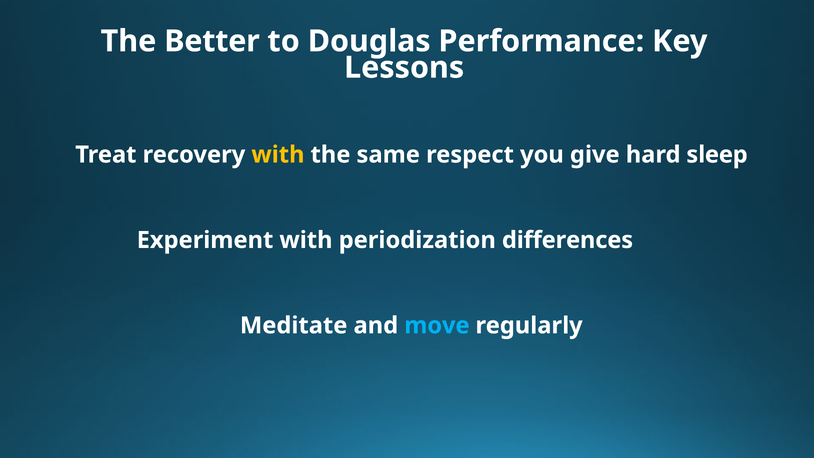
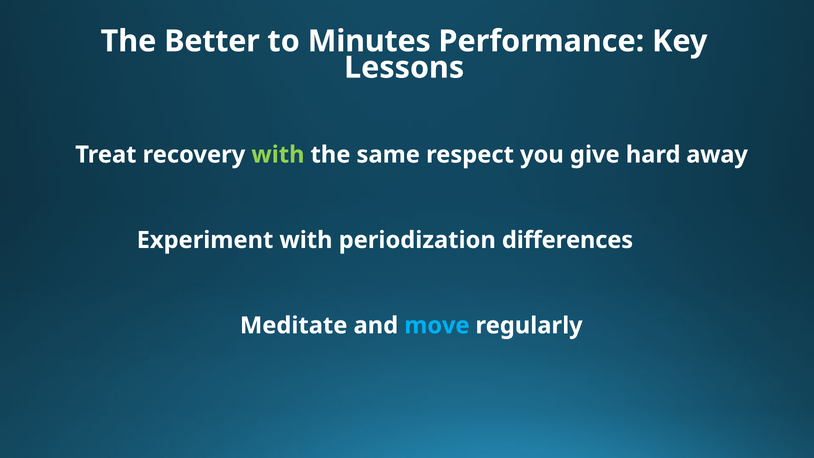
Douglas: Douglas -> Minutes
with at (278, 155) colour: yellow -> light green
sleep: sleep -> away
